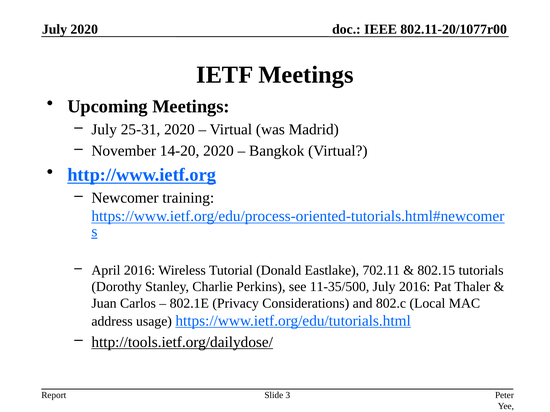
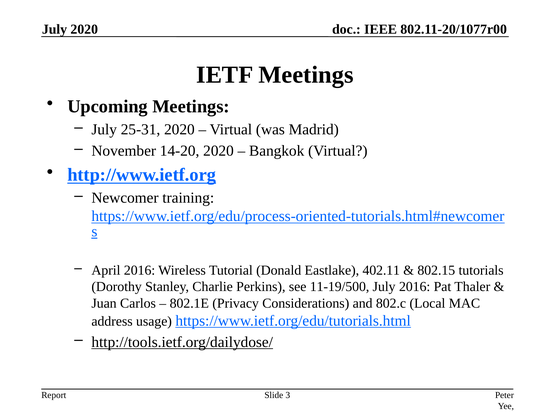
702.11: 702.11 -> 402.11
11-35/500: 11-35/500 -> 11-19/500
